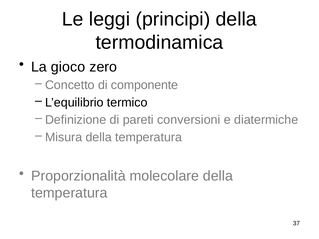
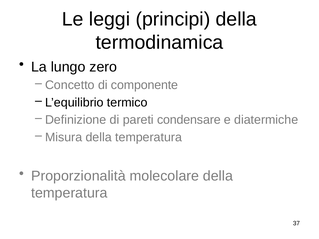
gioco: gioco -> lungo
conversioni: conversioni -> condensare
